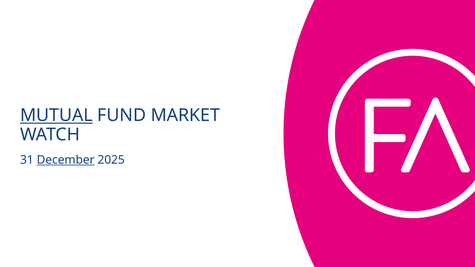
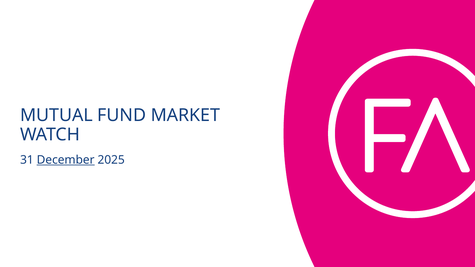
MUTUAL underline: present -> none
